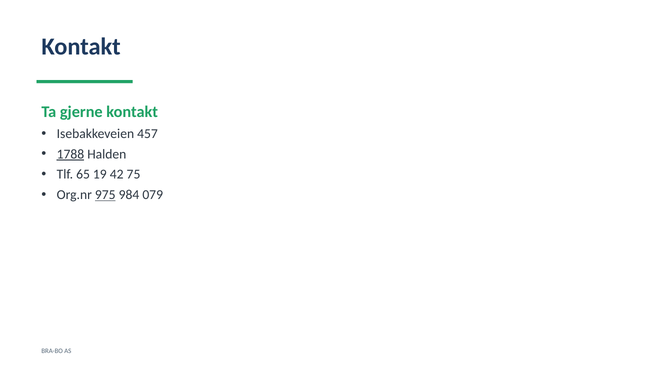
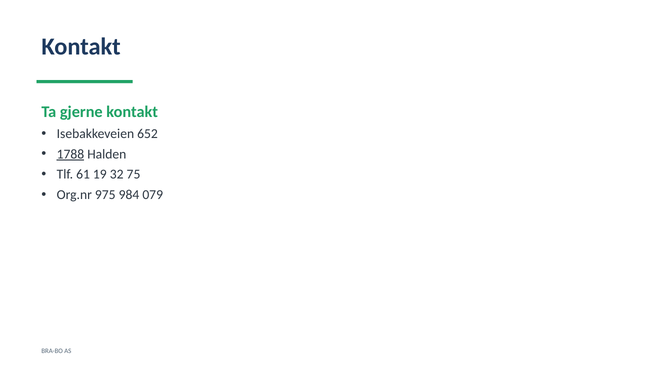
457: 457 -> 652
65: 65 -> 61
42: 42 -> 32
975 underline: present -> none
